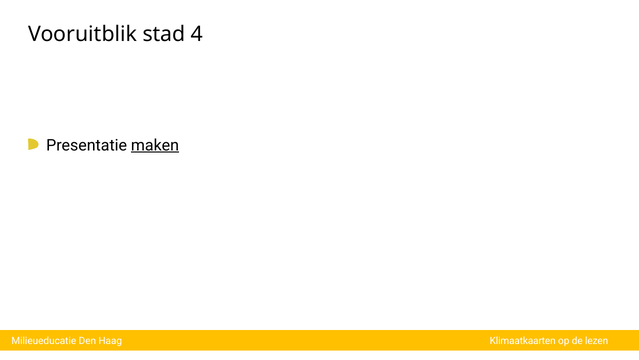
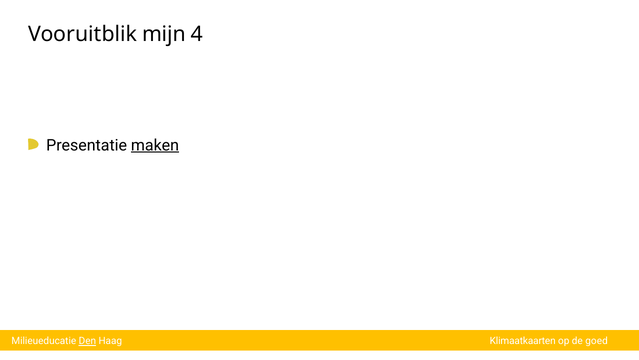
stad: stad -> mijn
Den underline: none -> present
lezen: lezen -> goed
